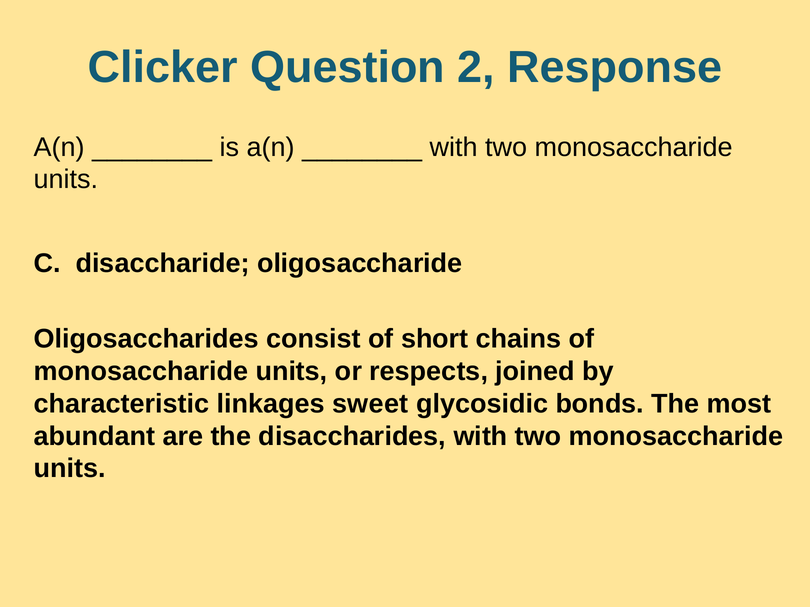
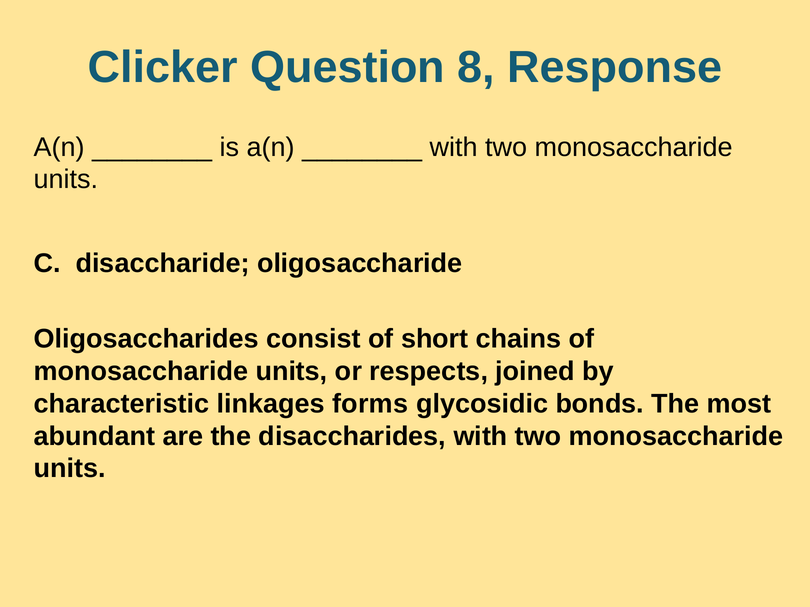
2: 2 -> 8
sweet: sweet -> forms
